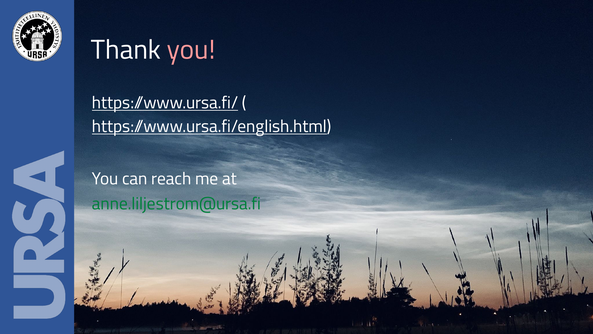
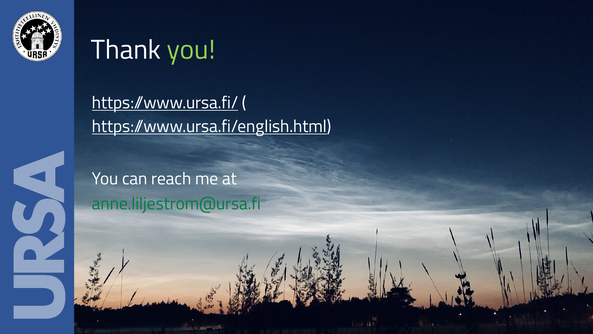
you at (191, 50) colour: pink -> light green
